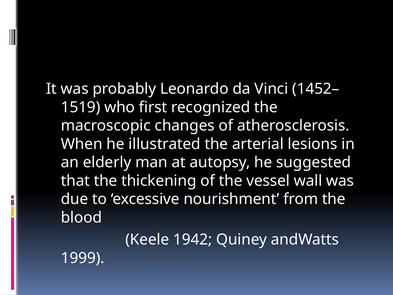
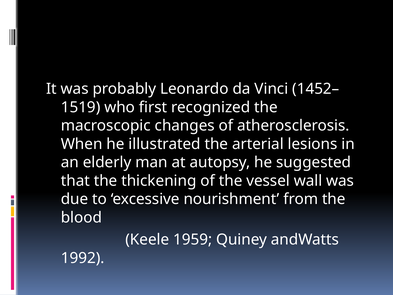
1942: 1942 -> 1959
1999: 1999 -> 1992
